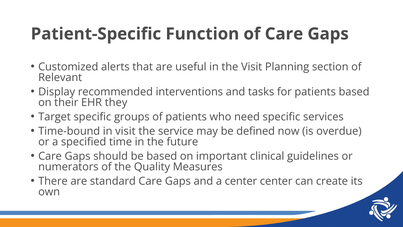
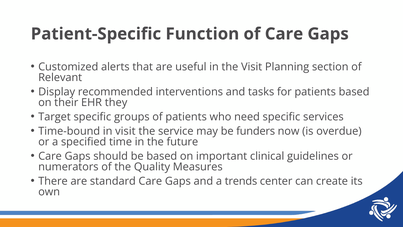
defined: defined -> funders
a center: center -> trends
